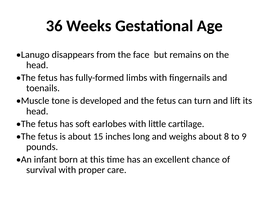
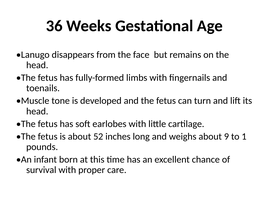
15: 15 -> 52
8: 8 -> 9
9: 9 -> 1
